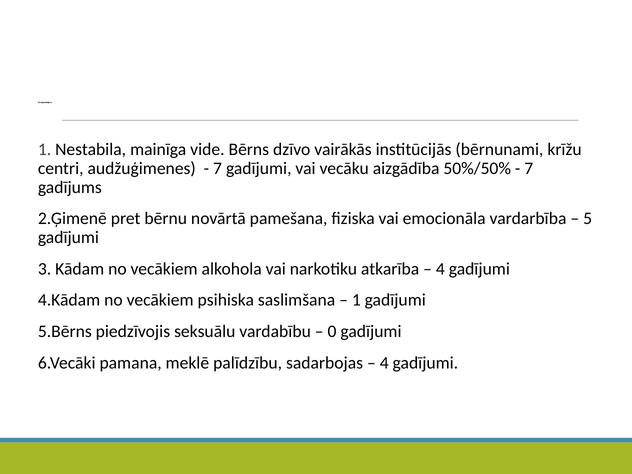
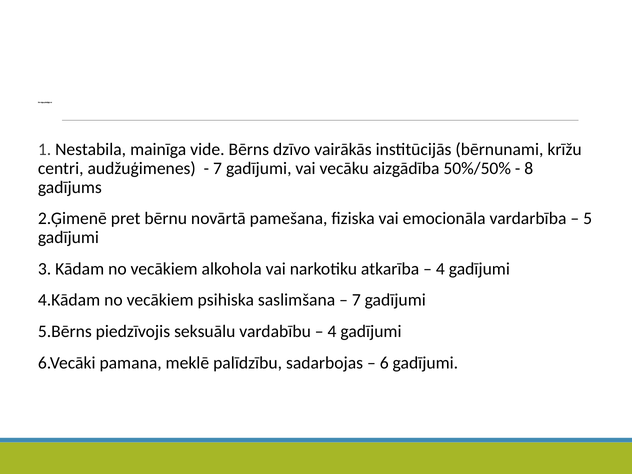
7 at (529, 168): 7 -> 8
1 at (356, 300): 1 -> 7
0 at (332, 331): 0 -> 4
4 at (384, 363): 4 -> 6
